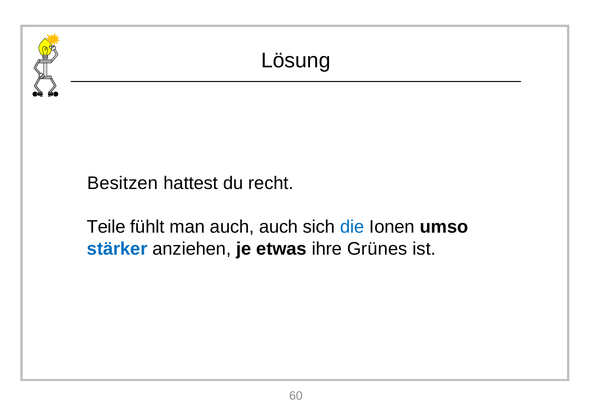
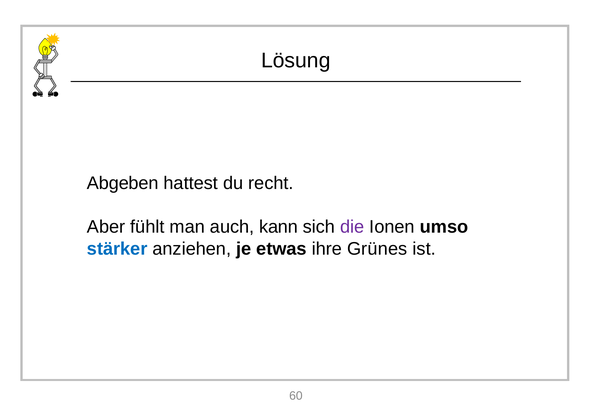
Besitzen: Besitzen -> Abgeben
Teile: Teile -> Aber
auch auch: auch -> kann
die colour: blue -> purple
